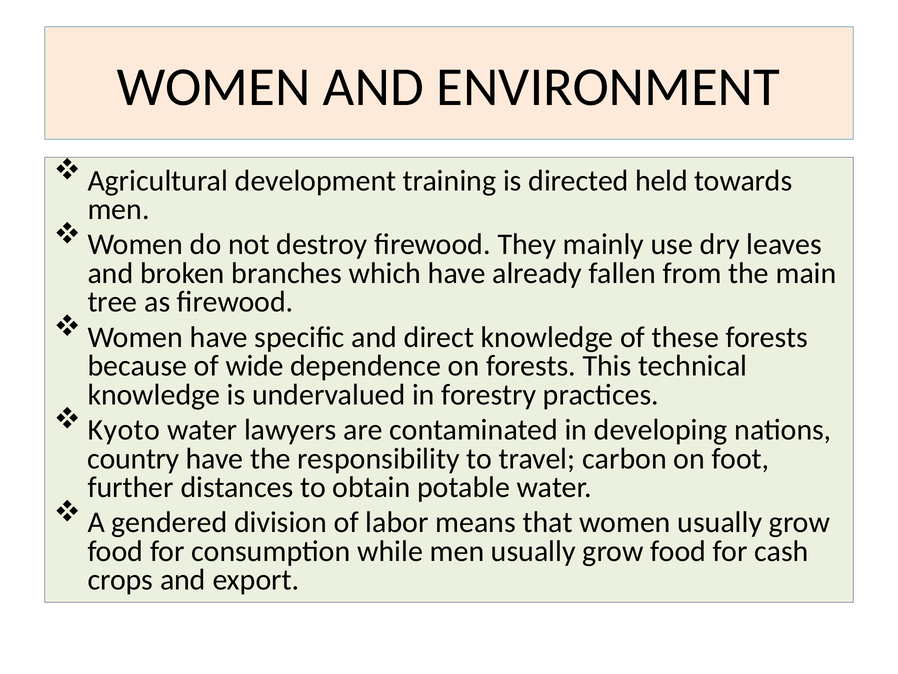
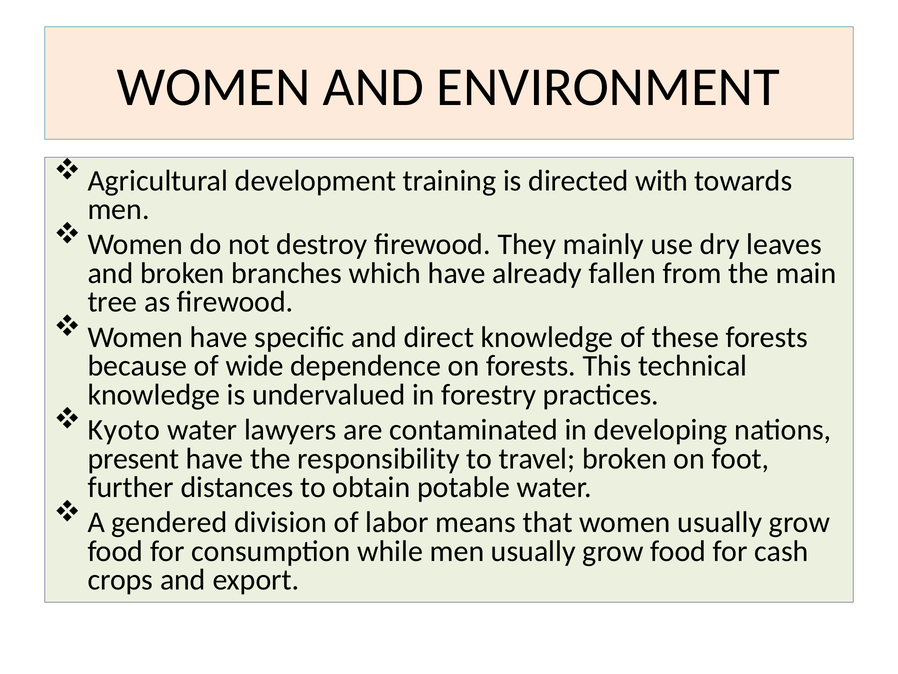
held: held -> with
country: country -> present
travel carbon: carbon -> broken
